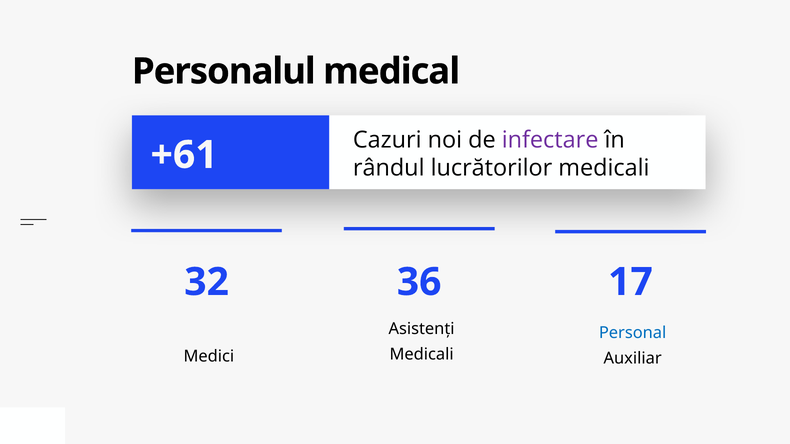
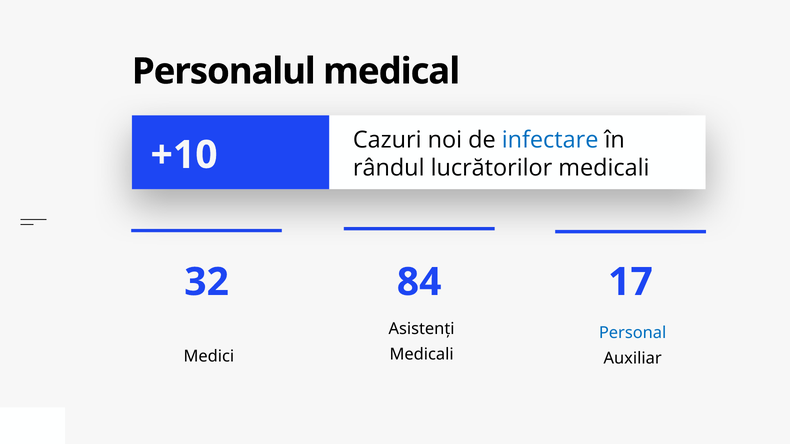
infectare colour: purple -> blue
+61: +61 -> +10
36: 36 -> 84
